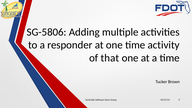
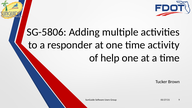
that: that -> help
